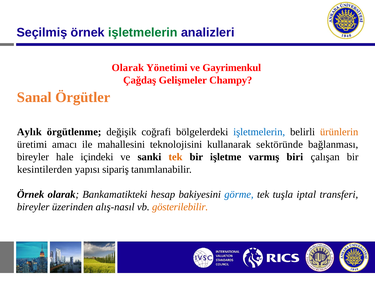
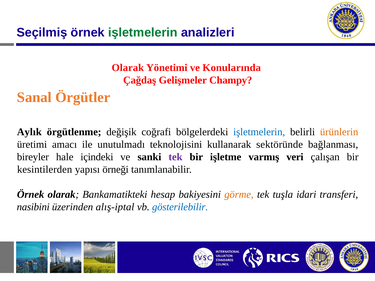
Gayrimenkul: Gayrimenkul -> Konularında
mahallesini: mahallesini -> unutulmadı
tek at (175, 157) colour: orange -> purple
biri: biri -> veri
sipariş: sipariş -> örneği
görme colour: blue -> orange
iptal: iptal -> idari
bireyler at (33, 207): bireyler -> nasibini
alış-nasıl: alış-nasıl -> alış-iptal
gösterilebilir colour: orange -> blue
